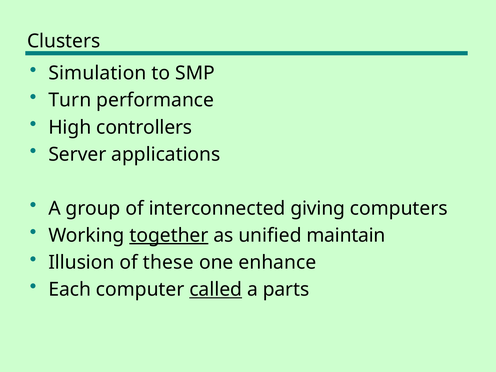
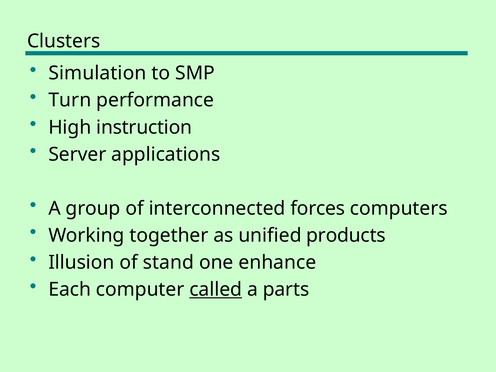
controllers: controllers -> instruction
giving: giving -> forces
together underline: present -> none
maintain: maintain -> products
these: these -> stand
